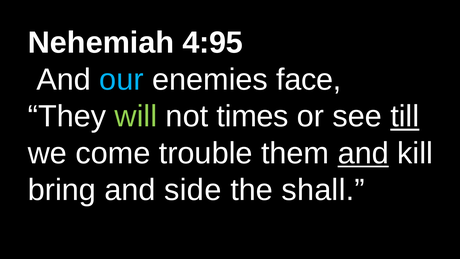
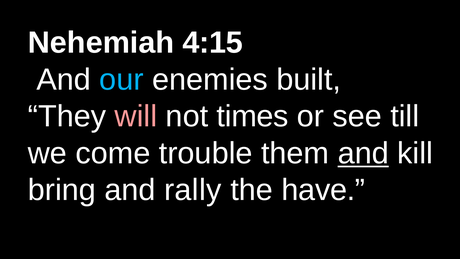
4:95: 4:95 -> 4:15
face: face -> built
will colour: light green -> pink
till underline: present -> none
side: side -> rally
shall: shall -> have
